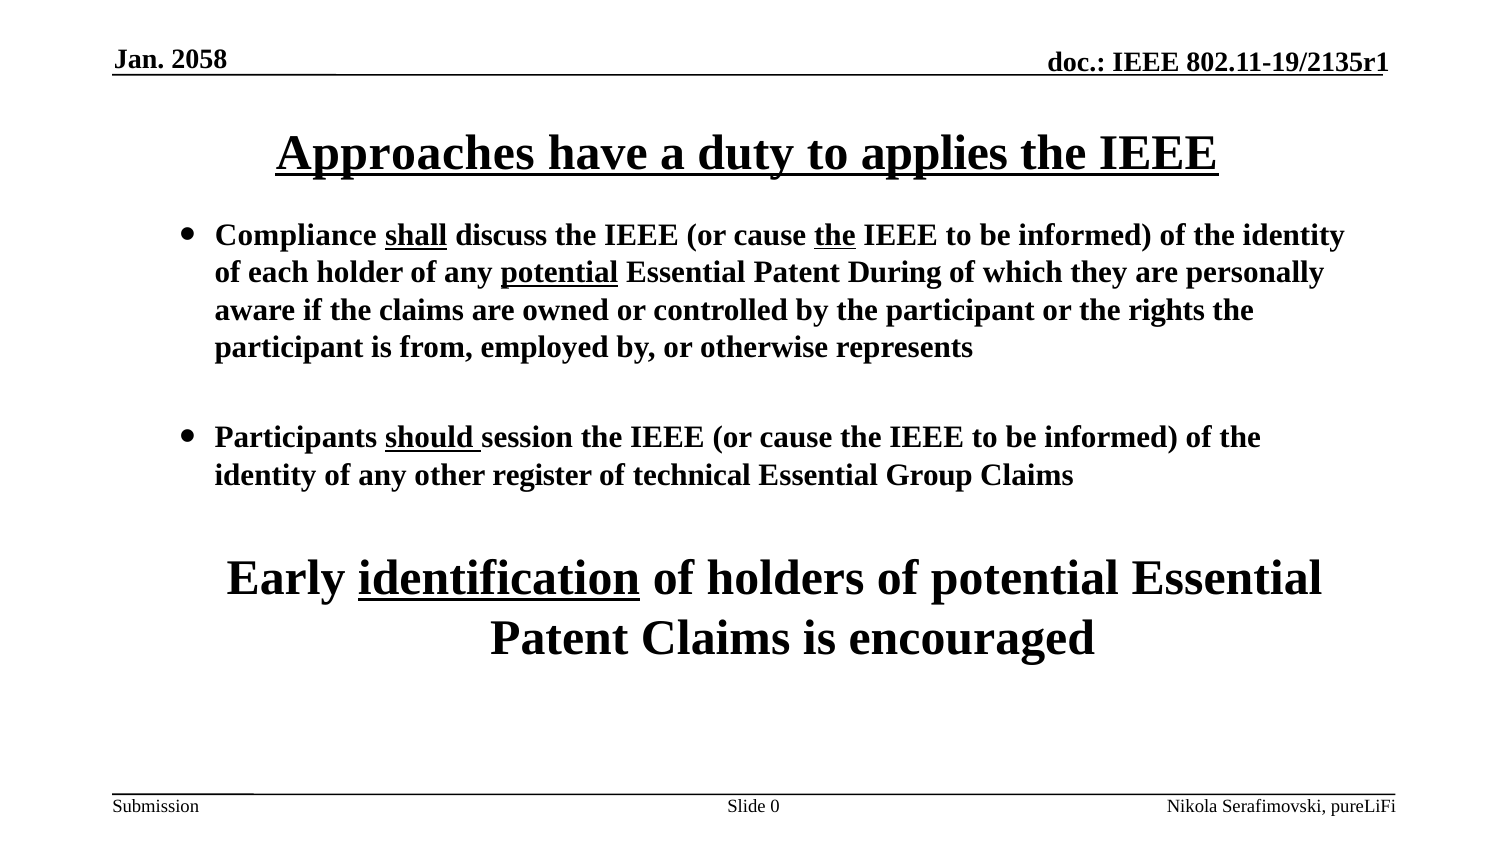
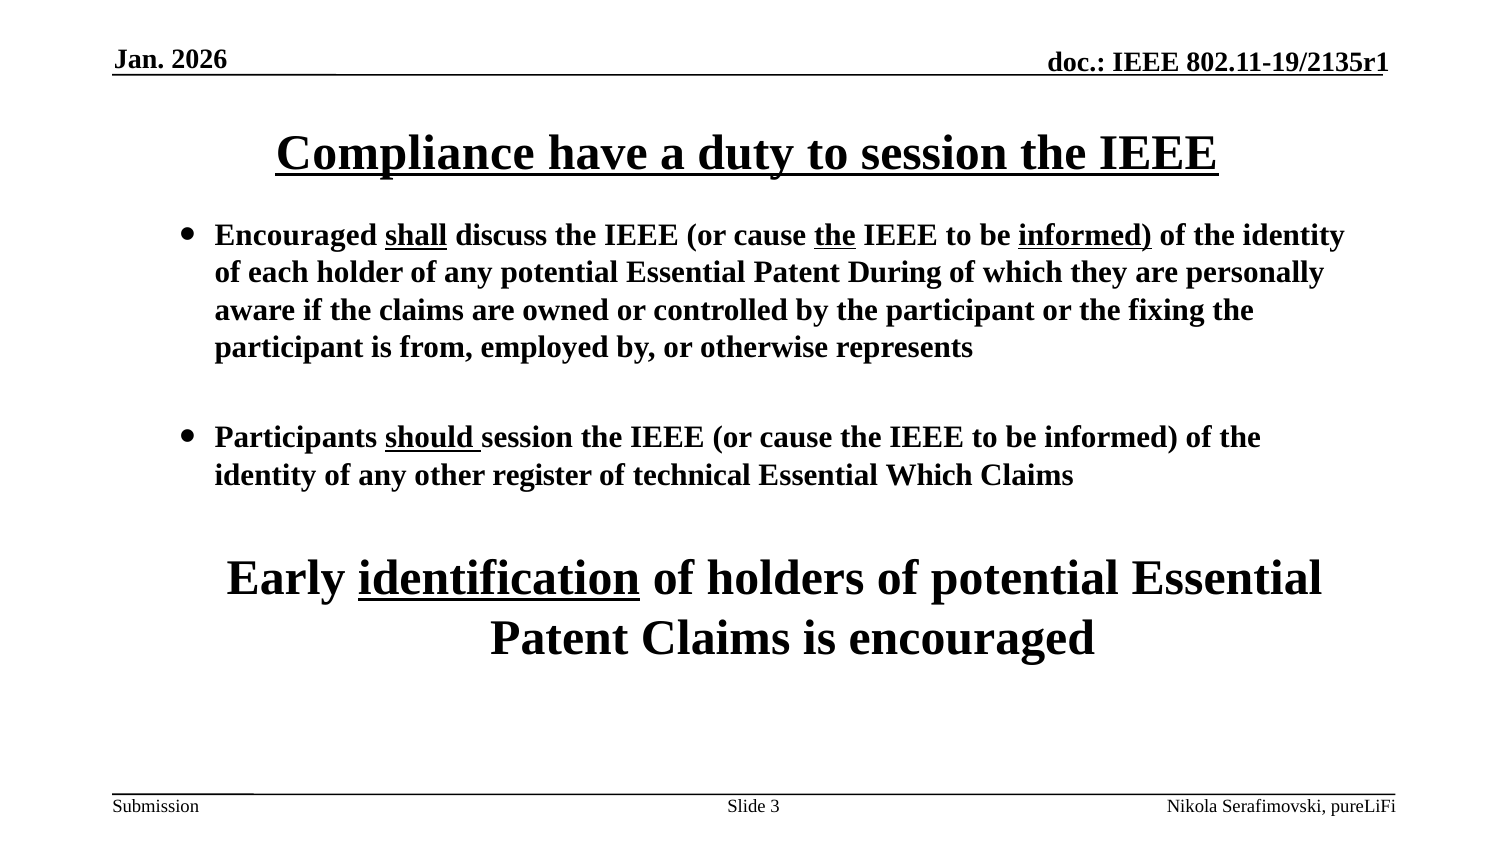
2058: 2058 -> 2026
Approaches: Approaches -> Compliance
to applies: applies -> session
Compliance at (296, 235): Compliance -> Encouraged
informed at (1085, 235) underline: none -> present
potential at (559, 272) underline: present -> none
rights: rights -> fixing
Essential Group: Group -> Which
0: 0 -> 3
